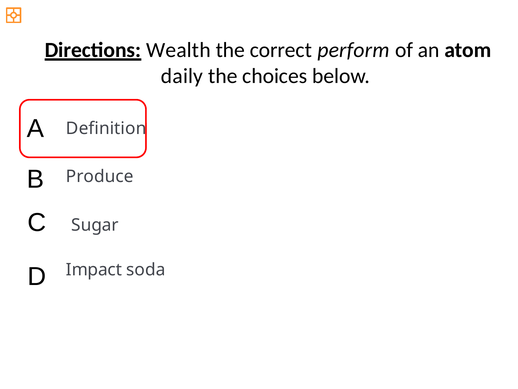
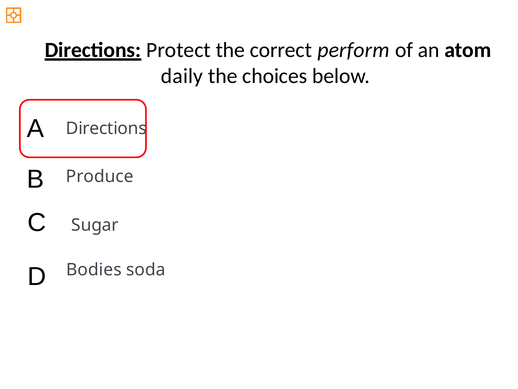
Wealth: Wealth -> Protect
Definition at (106, 128): Definition -> Directions
Impact: Impact -> Bodies
